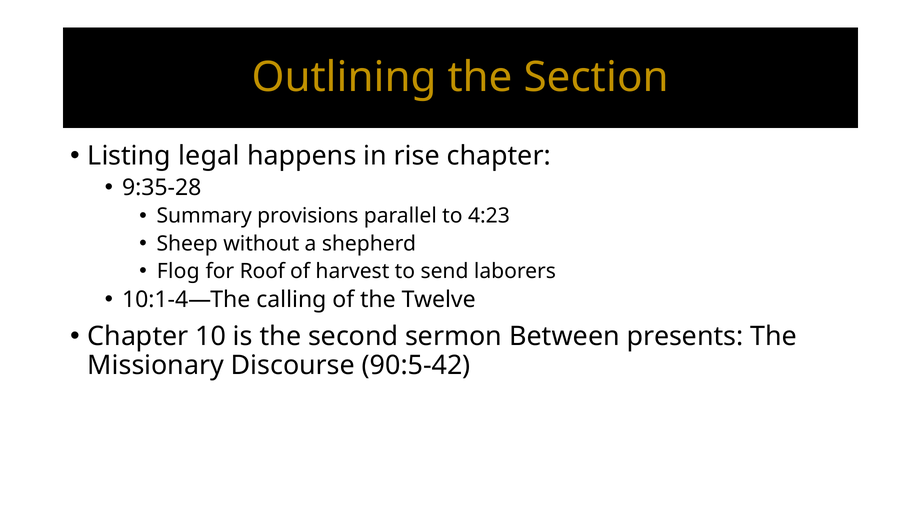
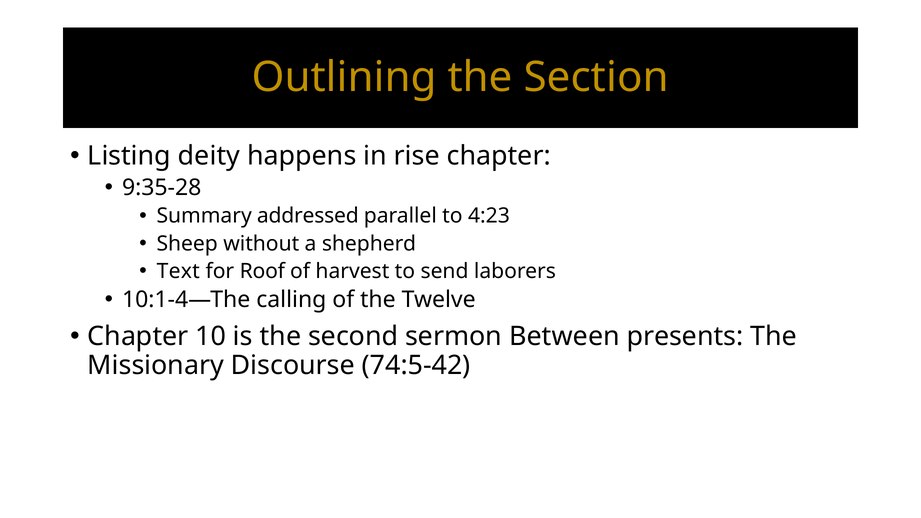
legal: legal -> deity
provisions: provisions -> addressed
Flog: Flog -> Text
90:5-42: 90:5-42 -> 74:5-42
